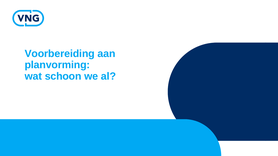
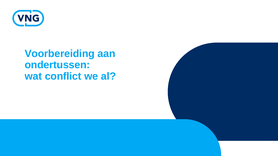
planvorming: planvorming -> ondertussen
schoon: schoon -> conflict
